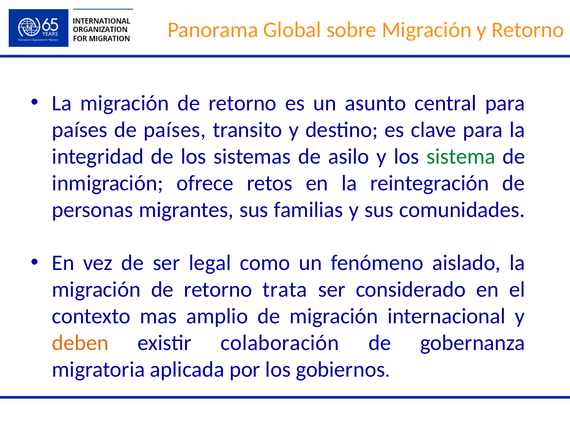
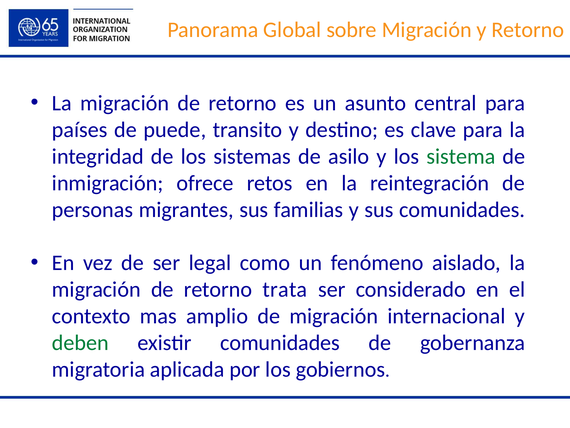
de países: países -> puede
deben colour: orange -> green
existir colaboración: colaboración -> comunidades
